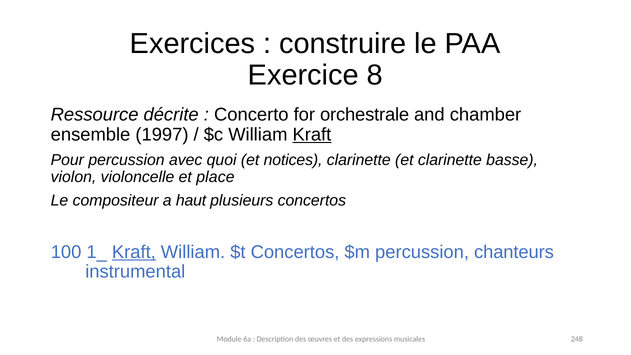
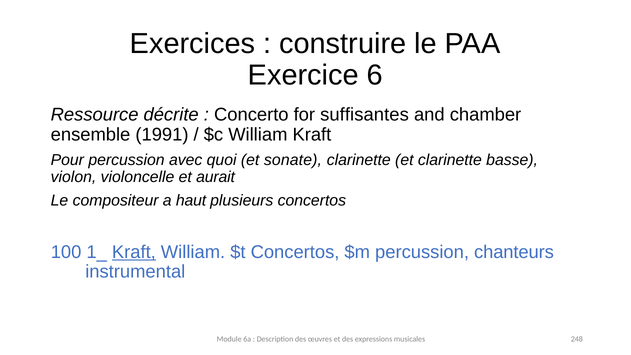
8: 8 -> 6
orchestrale: orchestrale -> suffisantes
1997: 1997 -> 1991
Kraft at (312, 135) underline: present -> none
notices: notices -> sonate
place: place -> aurait
